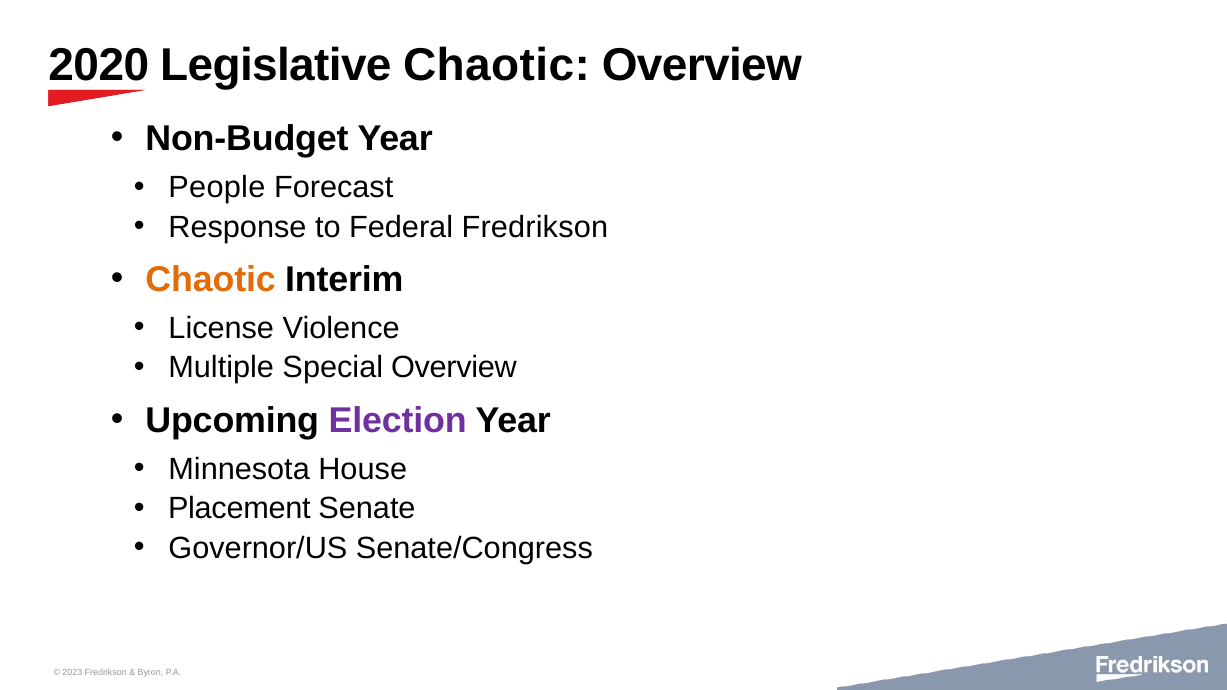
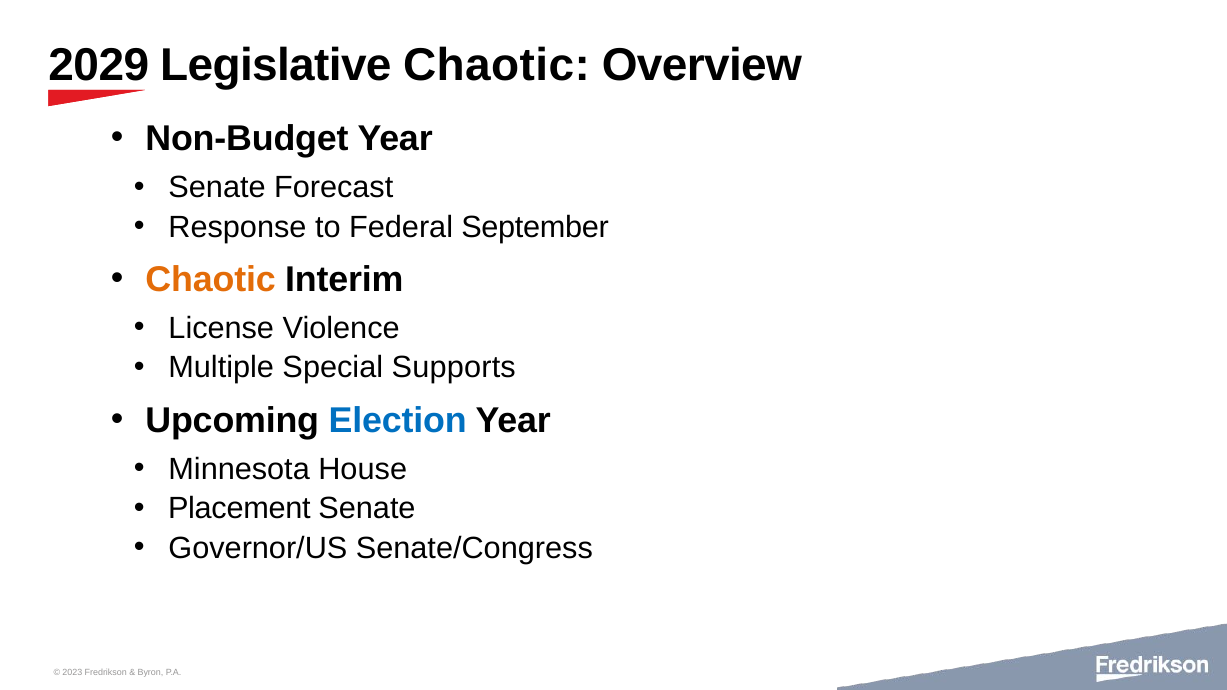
2020: 2020 -> 2029
People at (217, 188): People -> Senate
Federal Fredrikson: Fredrikson -> September
Special Overview: Overview -> Supports
Election colour: purple -> blue
